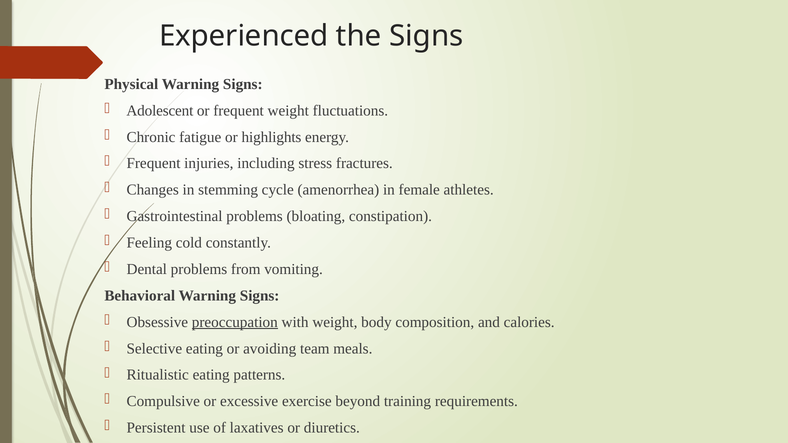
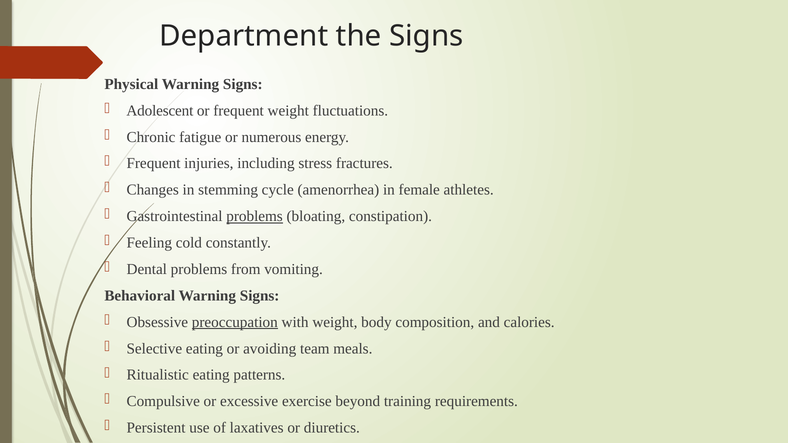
Experienced: Experienced -> Department
highlights: highlights -> numerous
problems at (255, 216) underline: none -> present
